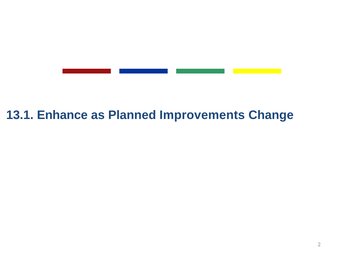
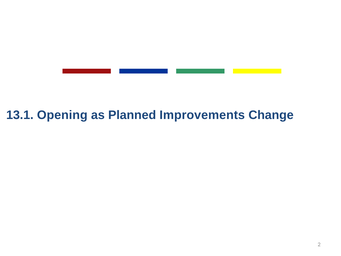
Enhance: Enhance -> Opening
